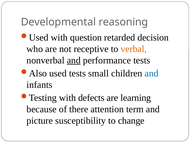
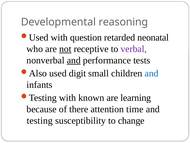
decision: decision -> neonatal
not underline: none -> present
verbal colour: orange -> purple
used tests: tests -> digit
defects: defects -> known
term: term -> time
picture: picture -> testing
